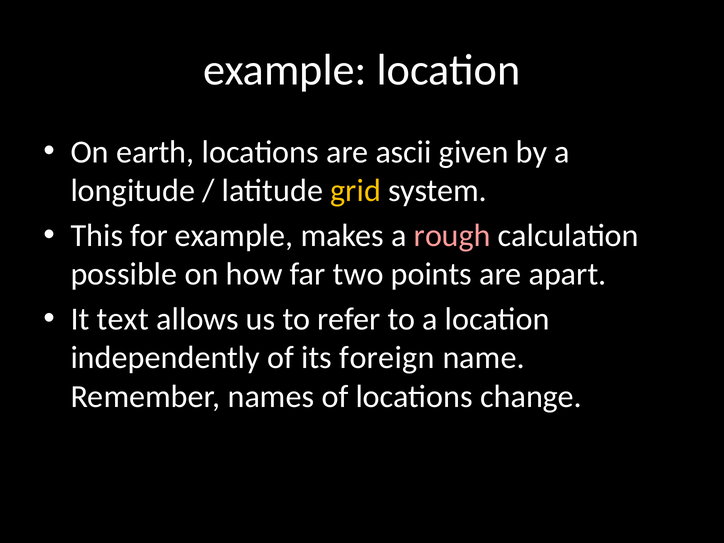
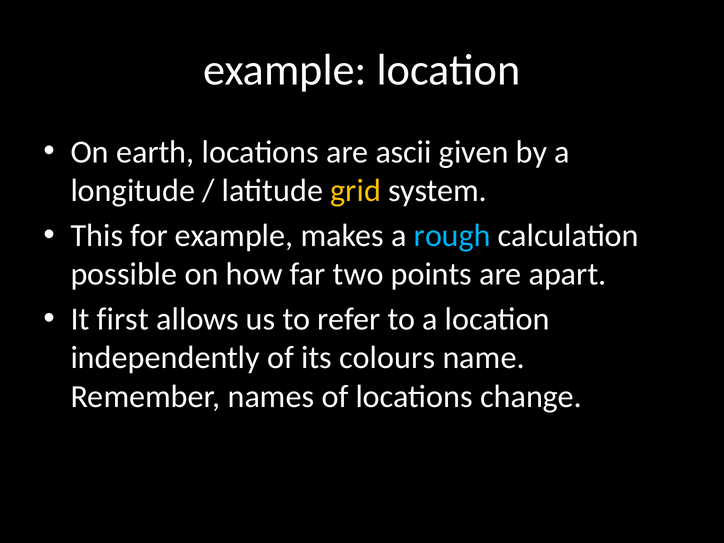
rough colour: pink -> light blue
text: text -> first
foreign: foreign -> colours
